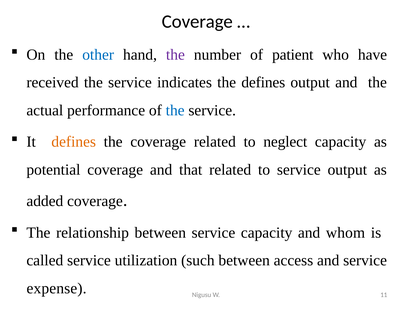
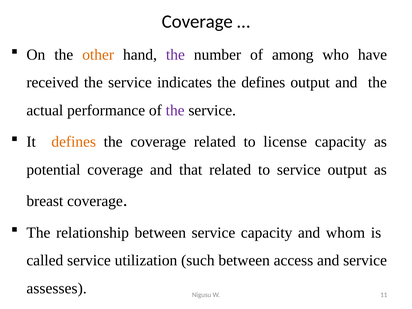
other colour: blue -> orange
patient: patient -> among
the at (175, 110) colour: blue -> purple
neglect: neglect -> license
added: added -> breast
expense: expense -> assesses
